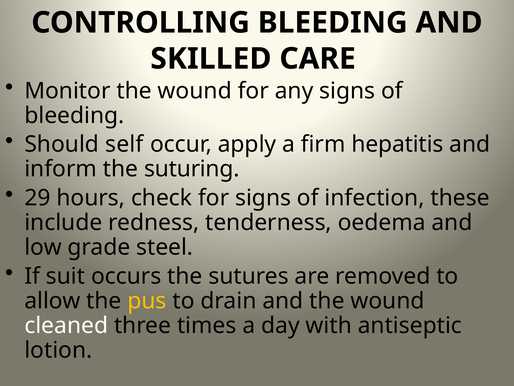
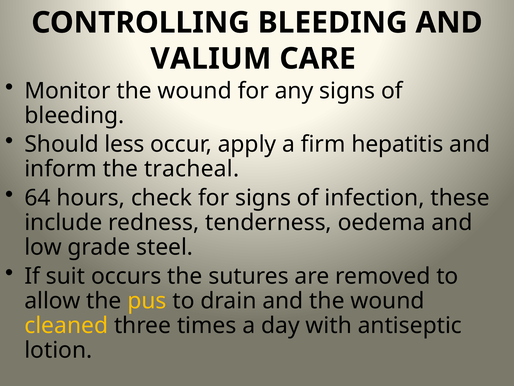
SKILLED: SKILLED -> VALIUM
self: self -> less
suturing: suturing -> tracheal
29: 29 -> 64
cleaned colour: white -> yellow
